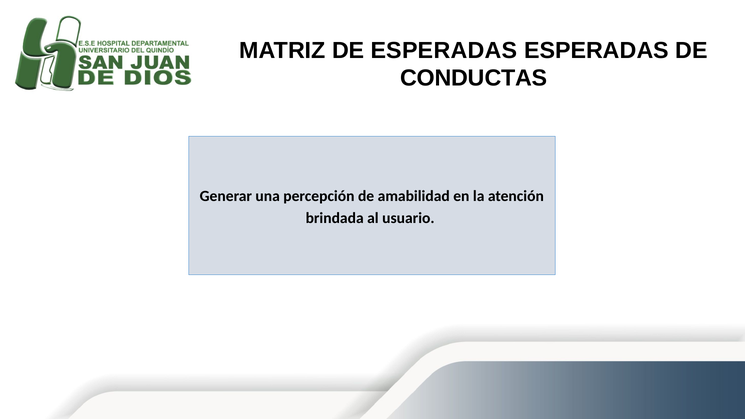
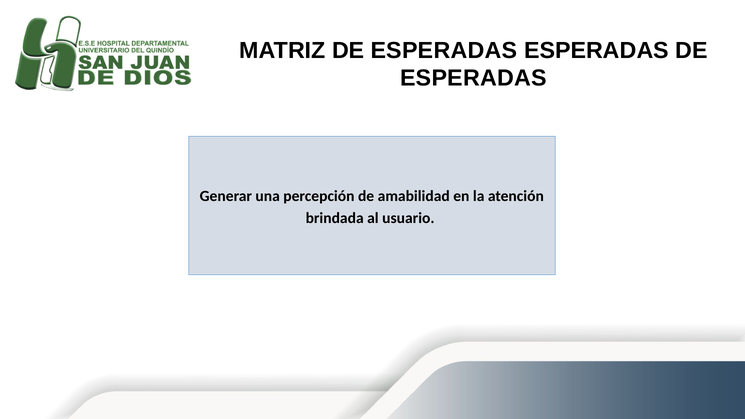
CONDUCTAS at (474, 78): CONDUCTAS -> ESPERADAS
